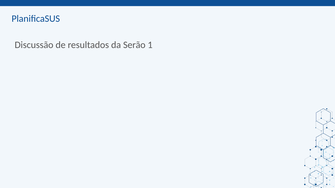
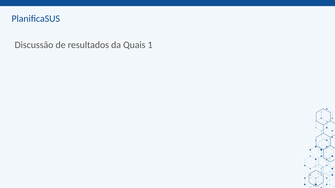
Serão: Serão -> Quais
